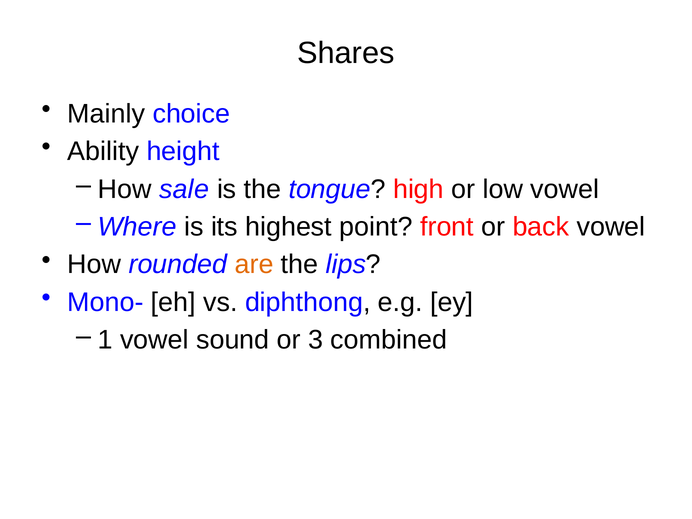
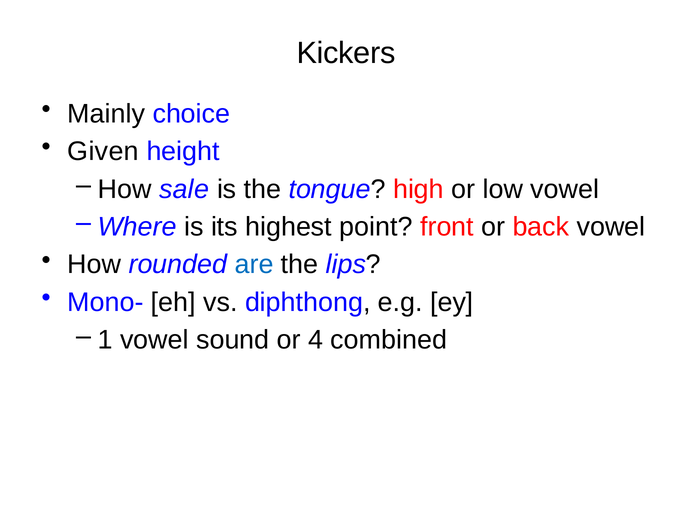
Shares: Shares -> Kickers
Ability: Ability -> Given
are colour: orange -> blue
3: 3 -> 4
